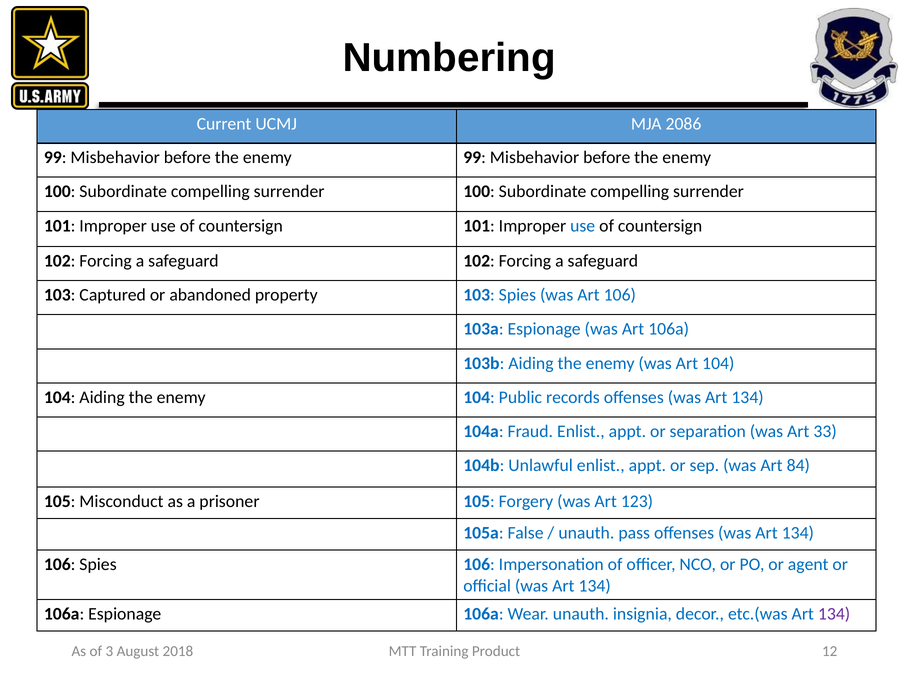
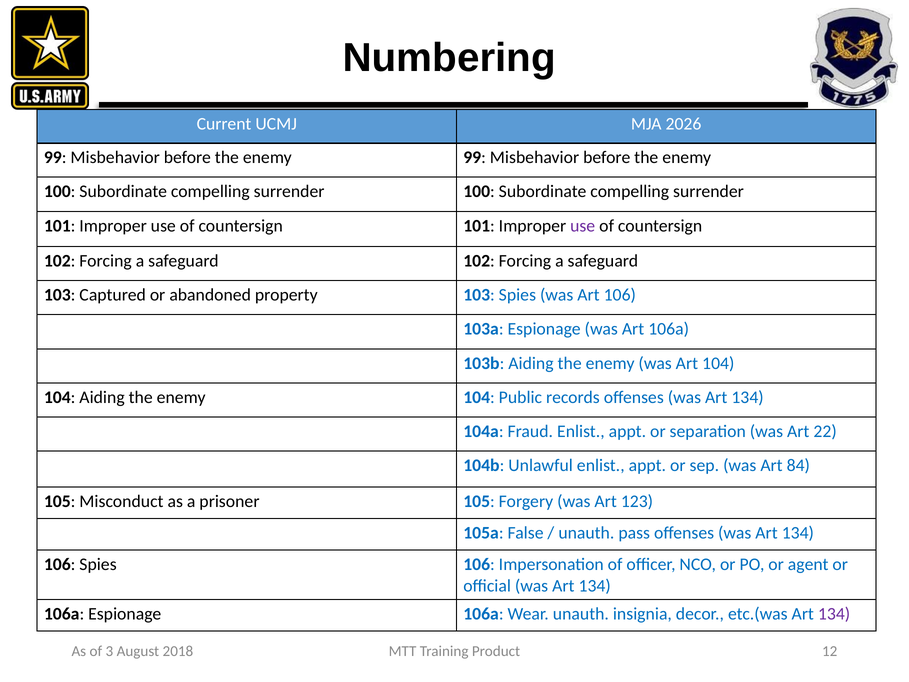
2086: 2086 -> 2026
use at (583, 226) colour: blue -> purple
33: 33 -> 22
